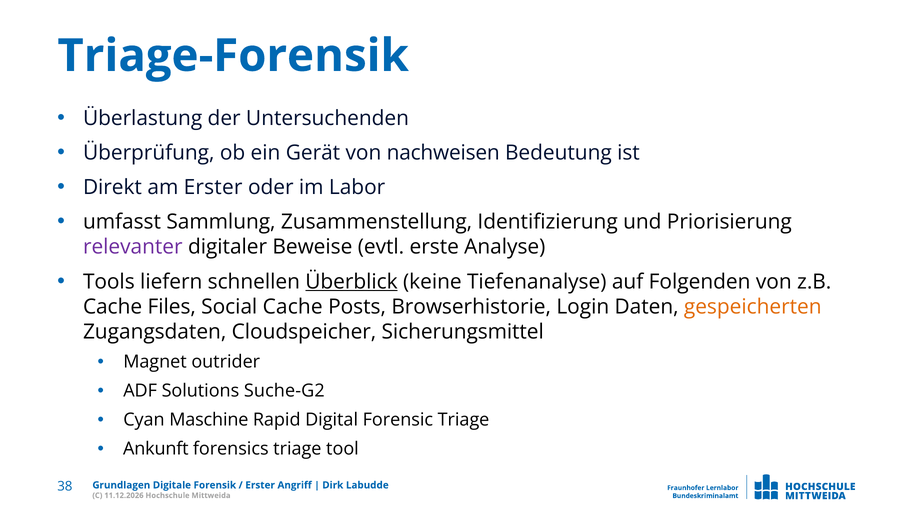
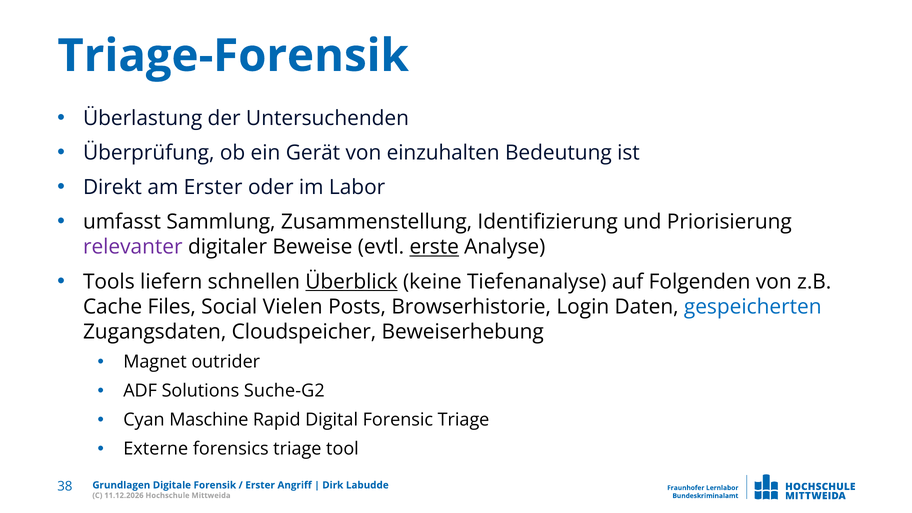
nachweisen: nachweisen -> einzuhalten
erste underline: none -> present
Social Cache: Cache -> Vielen
gespeicherten colour: orange -> blue
Sicherungsmittel: Sicherungsmittel -> Beweiserhebung
Ankunft: Ankunft -> Externe
